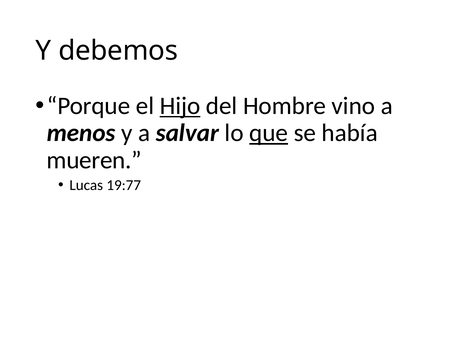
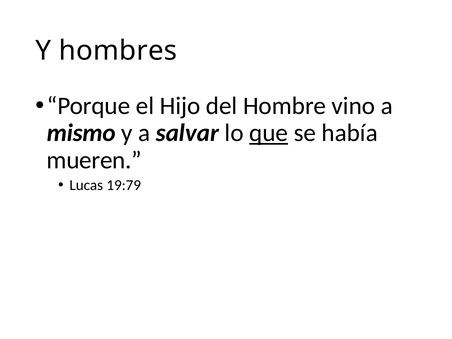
debemos: debemos -> hombres
Hijo underline: present -> none
menos: menos -> mismo
19:77: 19:77 -> 19:79
